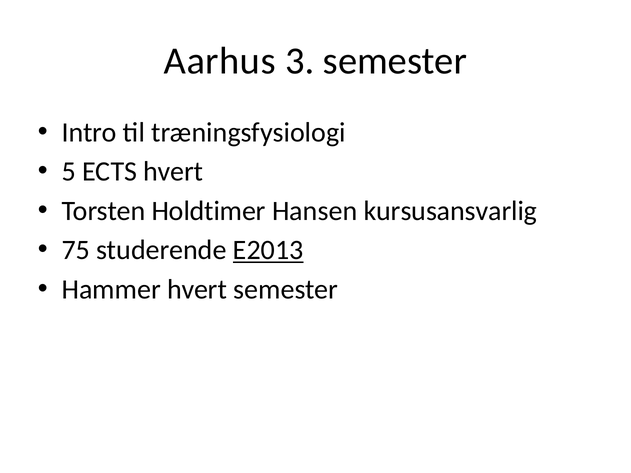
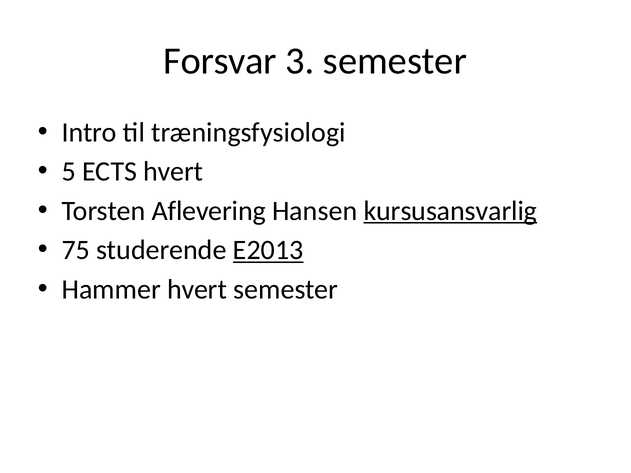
Aarhus: Aarhus -> Forsvar
Holdtimer: Holdtimer -> Aflevering
kursusansvarlig underline: none -> present
